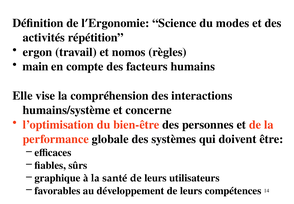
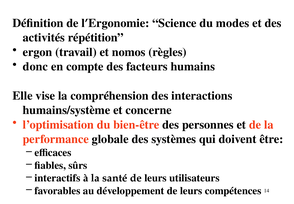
main: main -> donc
graphique: graphique -> interactifs
